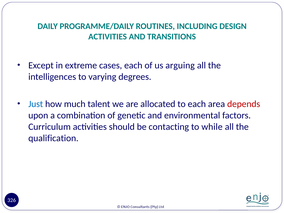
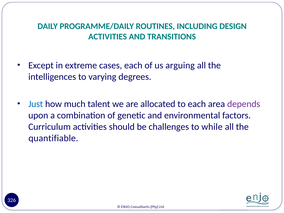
depends colour: red -> purple
contacting: contacting -> challenges
qualification: qualification -> quantifiable
